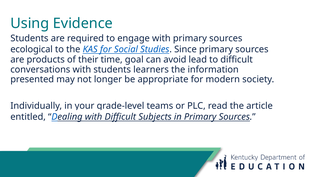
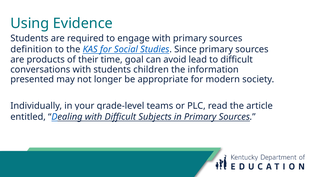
ecological: ecological -> definition
learners: learners -> children
